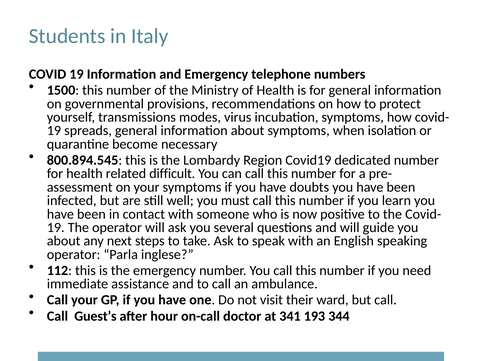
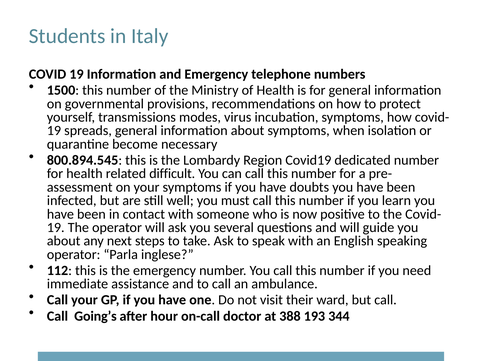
Guest’s: Guest’s -> Going’s
341: 341 -> 388
